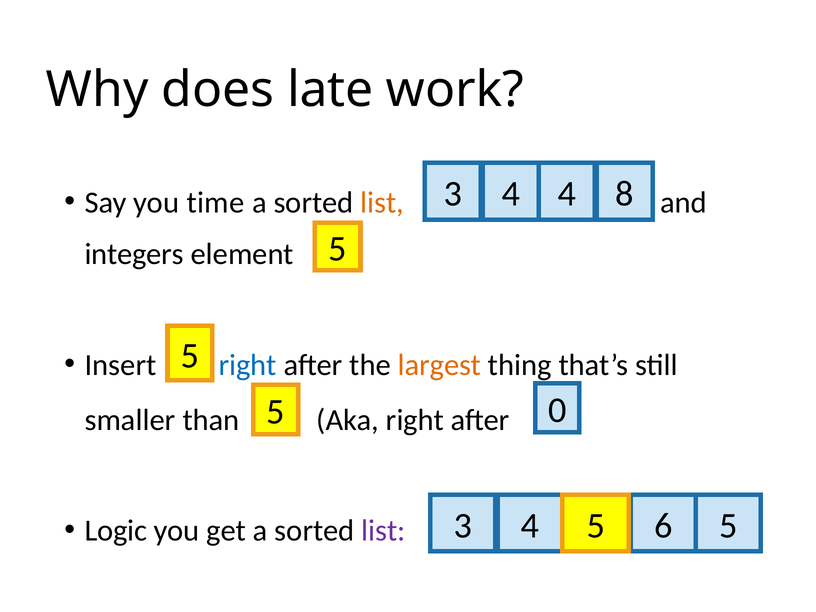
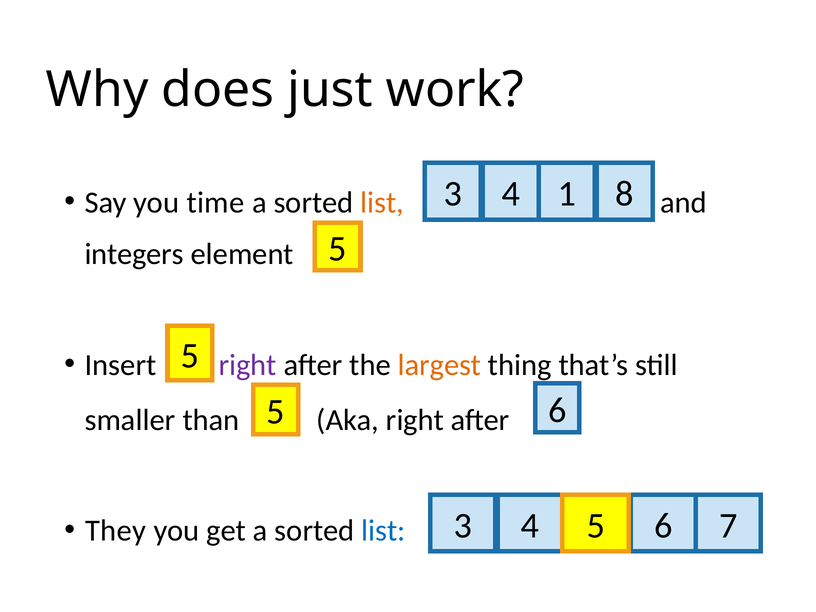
late: late -> just
3 4: 4 -> 1
right at (248, 365) colour: blue -> purple
5 0: 0 -> 6
6 5: 5 -> 7
Logic: Logic -> They
list at (383, 530) colour: purple -> blue
